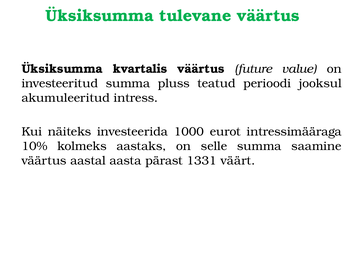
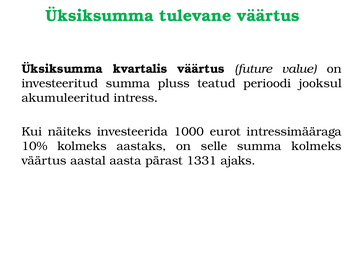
summa saamine: saamine -> kolmeks
väärt: väärt -> ajaks
